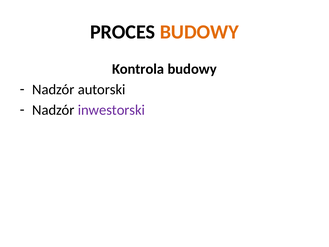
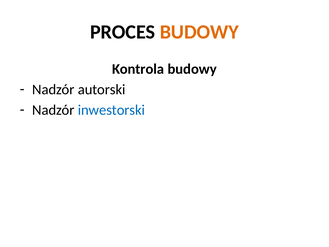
inwestorski colour: purple -> blue
